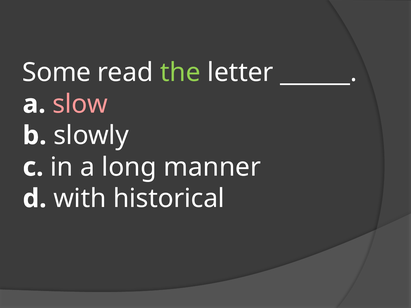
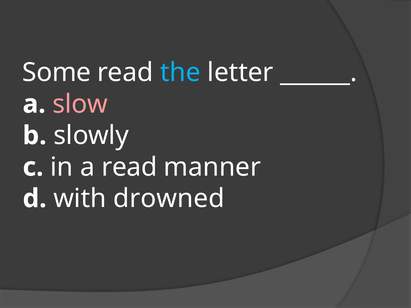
the colour: light green -> light blue
a long: long -> read
historical: historical -> drowned
